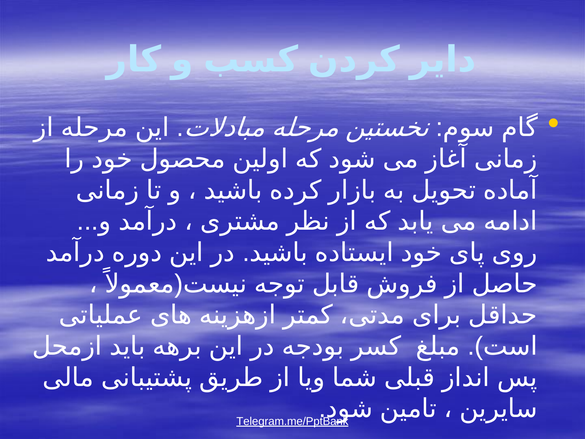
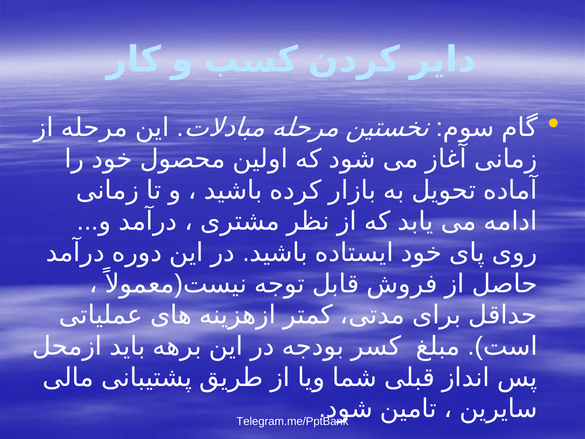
Telegram.me/PptBank underline: present -> none
